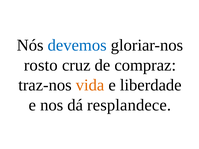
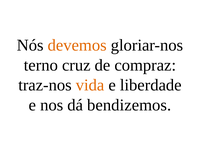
devemos colour: blue -> orange
rosto: rosto -> terno
resplandece: resplandece -> bendizemos
